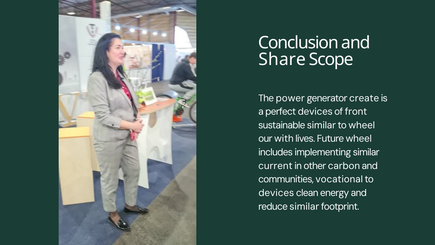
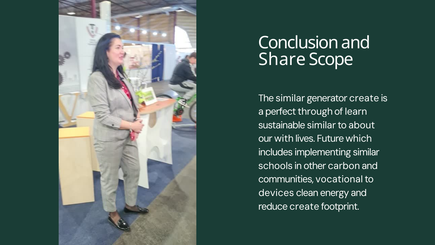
The power: power -> similar
perfect devices: devices -> through
front: front -> learn
to wheel: wheel -> about
Future wheel: wheel -> which
current: current -> schools
reduce similar: similar -> create
